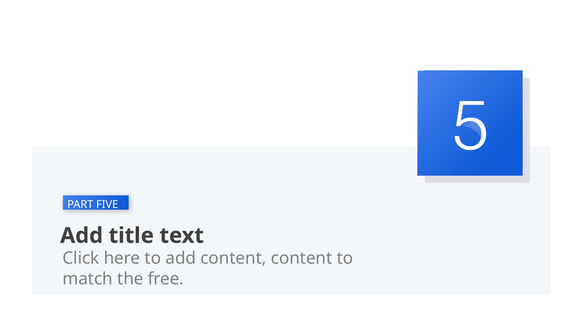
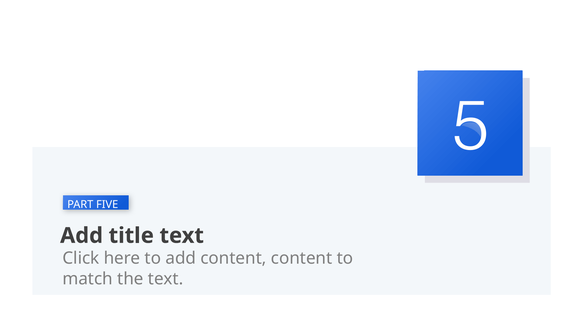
the free: free -> text
